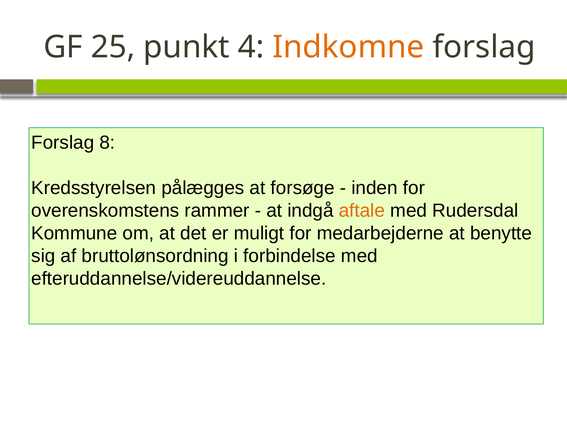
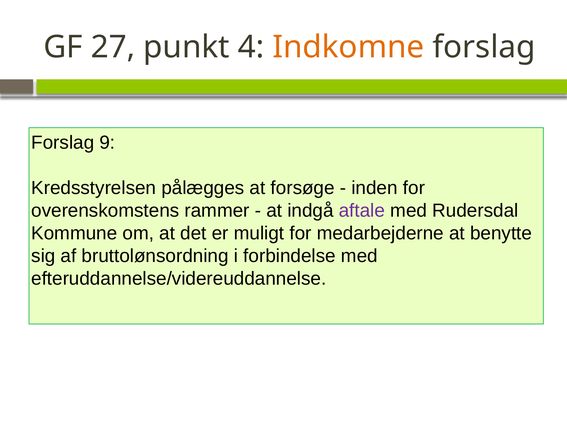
25: 25 -> 27
8: 8 -> 9
aftale colour: orange -> purple
